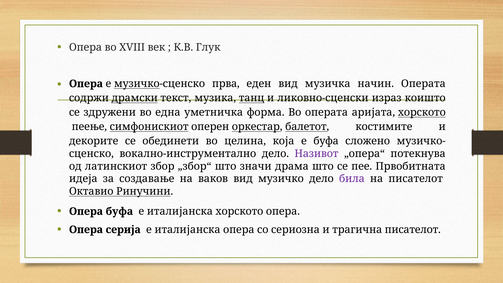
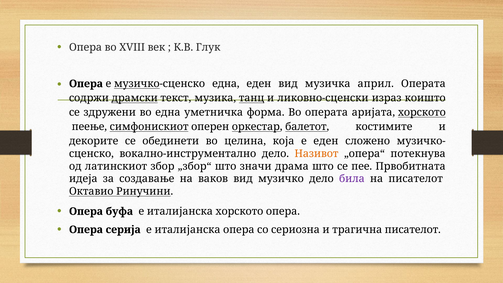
музичко-сценско прва: прва -> една
начин: начин -> април
е буфа: буфа -> еден
Називот colour: purple -> orange
